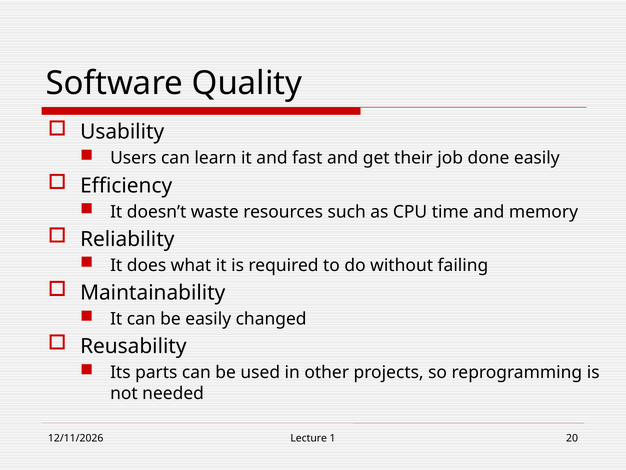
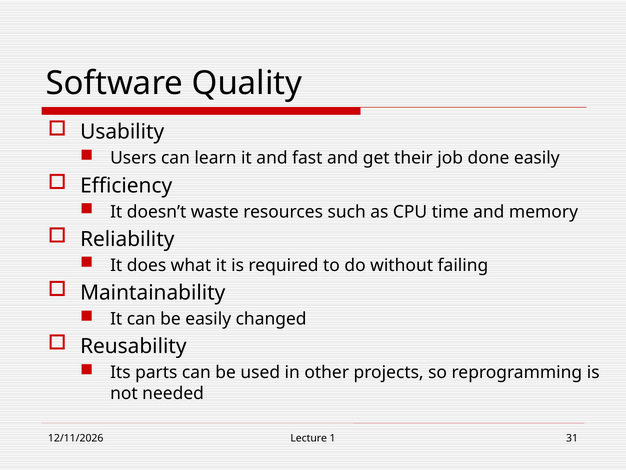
20: 20 -> 31
